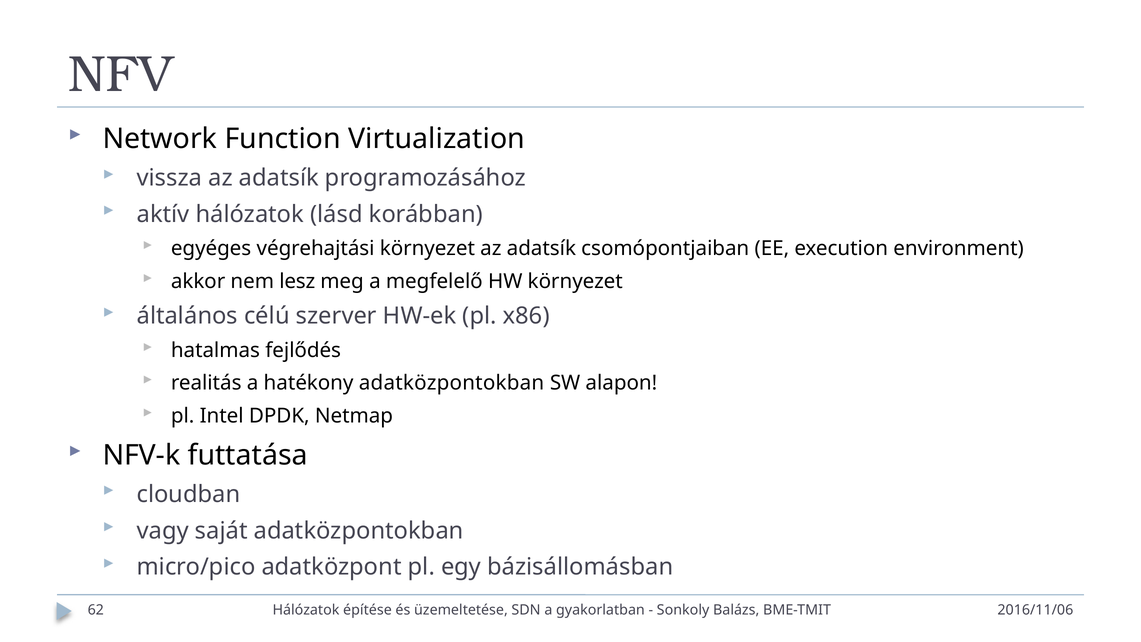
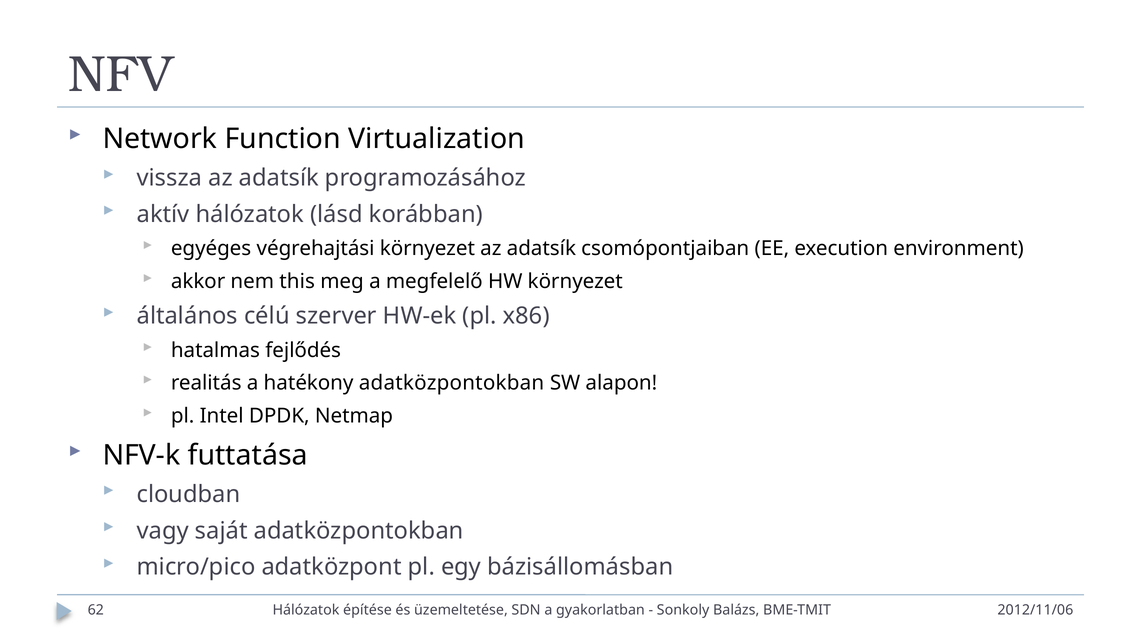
lesz: lesz -> this
2016/11/06: 2016/11/06 -> 2012/11/06
